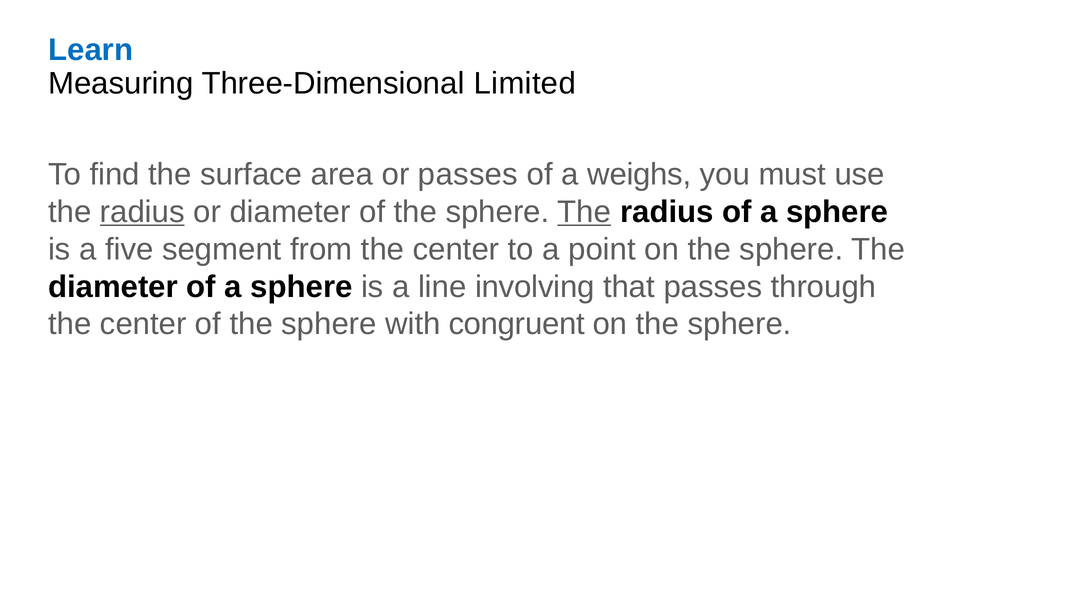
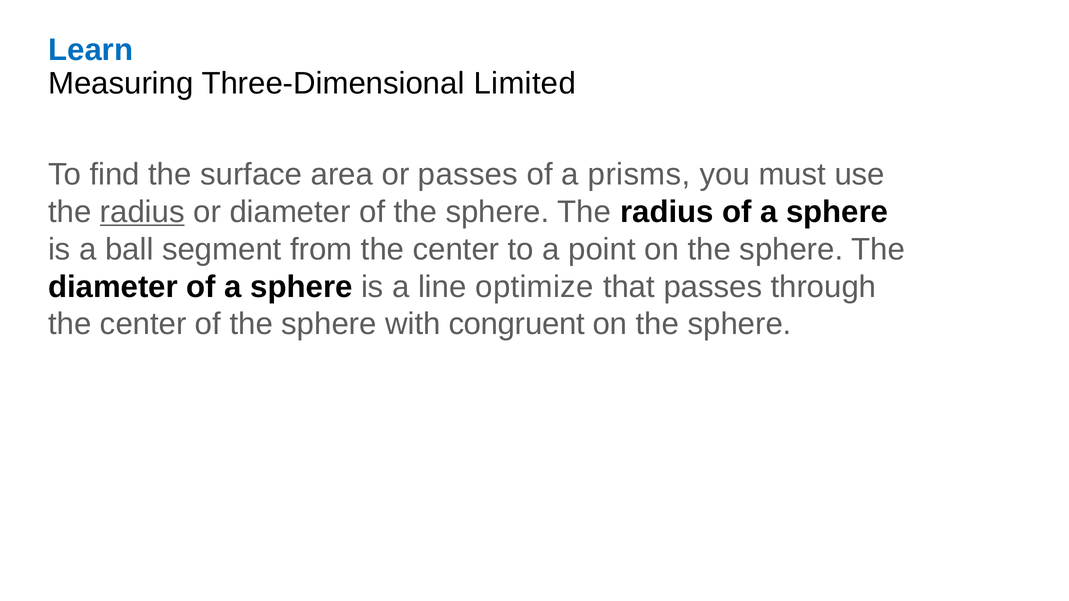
weighs: weighs -> prisms
The at (584, 212) underline: present -> none
five: five -> ball
involving: involving -> optimize
